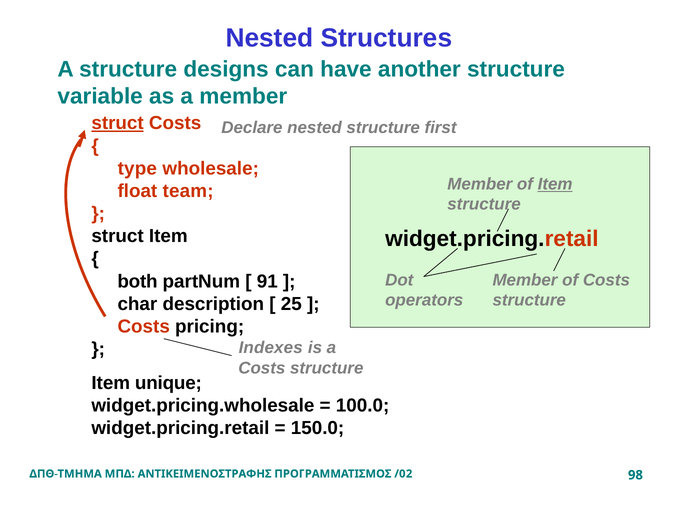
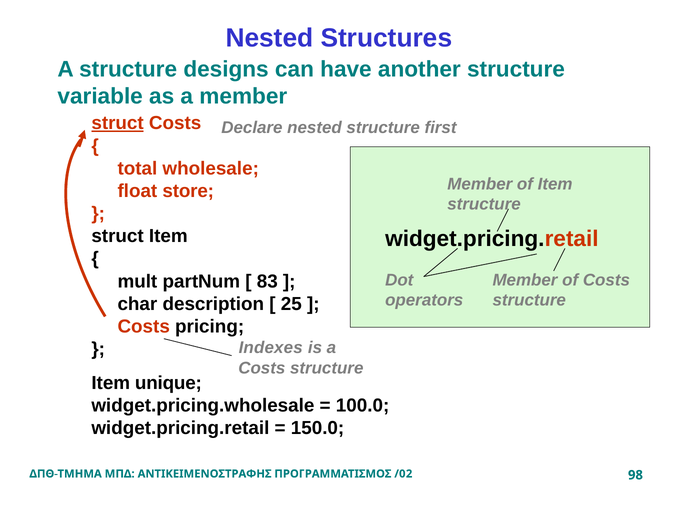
type: type -> total
Item at (555, 184) underline: present -> none
team: team -> store
both: both -> mult
91: 91 -> 83
